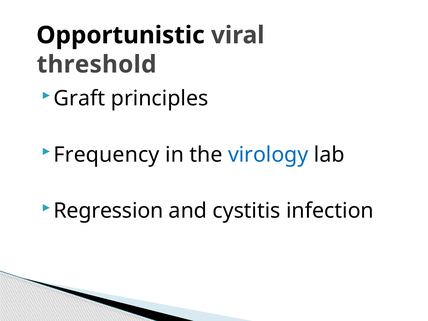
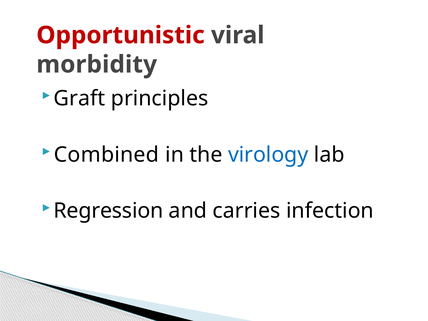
Opportunistic colour: black -> red
threshold: threshold -> morbidity
Frequency: Frequency -> Combined
cystitis: cystitis -> carries
